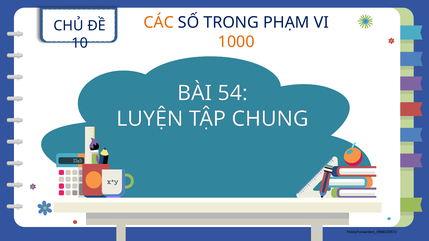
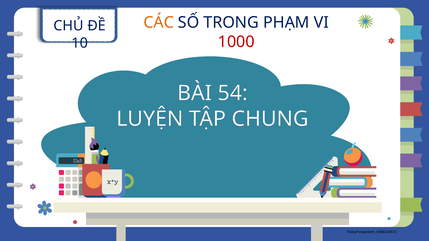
1000 colour: orange -> red
